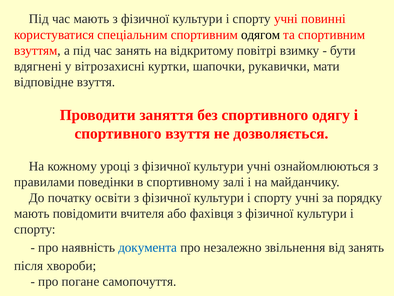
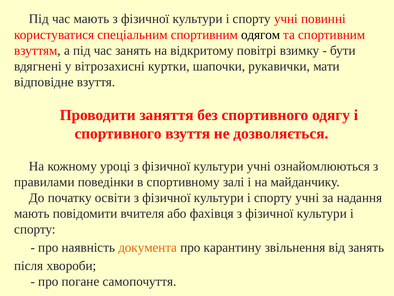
порядку: порядку -> надання
документа colour: blue -> orange
незалежно: незалежно -> карантину
